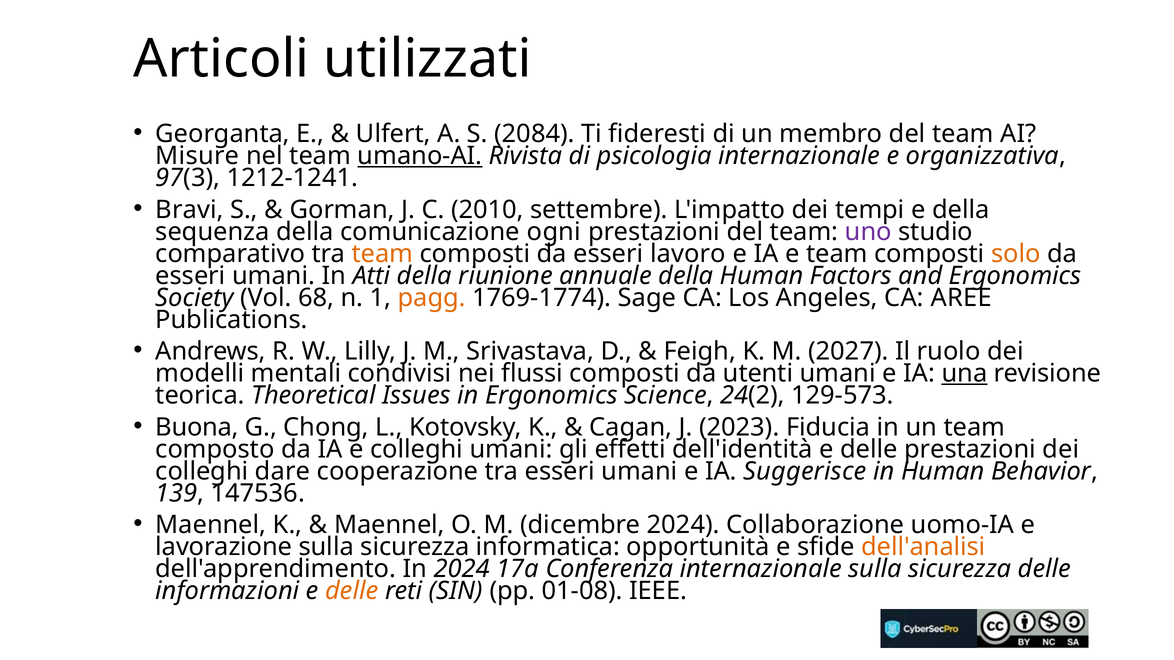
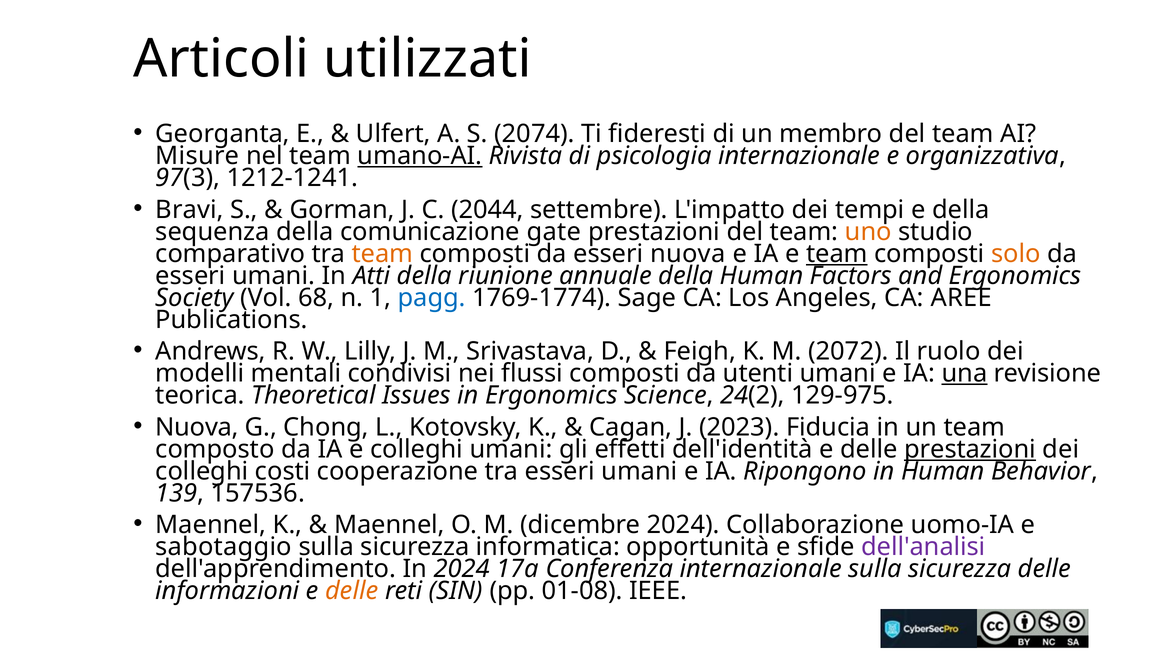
2084: 2084 -> 2074
2010: 2010 -> 2044
ogni: ogni -> gate
uno colour: purple -> orange
esseri lavoro: lavoro -> nuova
team at (837, 254) underline: none -> present
pagg colour: orange -> blue
2027: 2027 -> 2072
129-573: 129-573 -> 129-975
Buona at (197, 427): Buona -> Nuova
prestazioni at (970, 449) underline: none -> present
dare: dare -> costi
Suggerisce: Suggerisce -> Ripongono
147536: 147536 -> 157536
lavorazione: lavorazione -> sabotaggio
dell'analisi colour: orange -> purple
